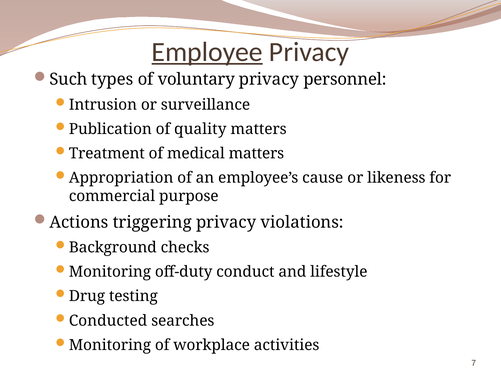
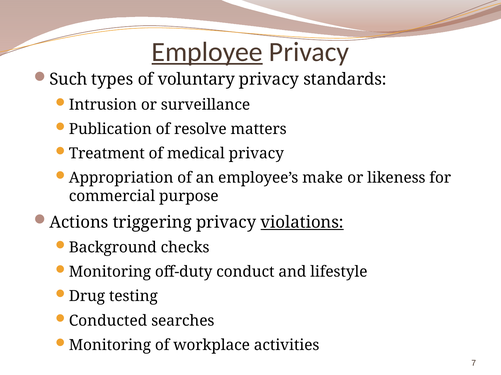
personnel: personnel -> standards
quality: quality -> resolve
medical matters: matters -> privacy
cause: cause -> make
violations underline: none -> present
